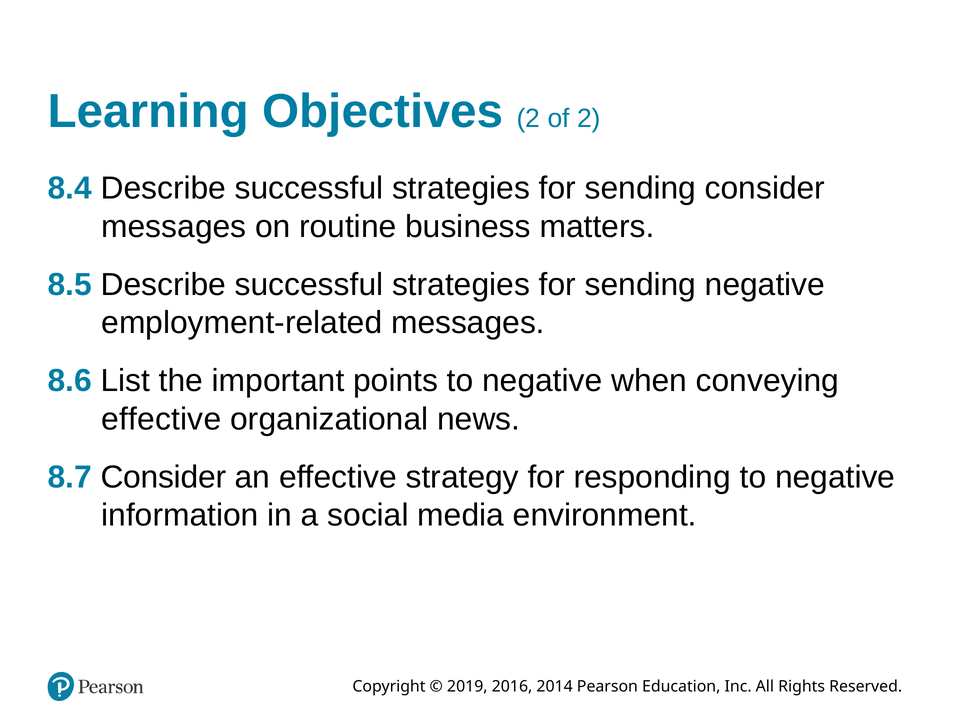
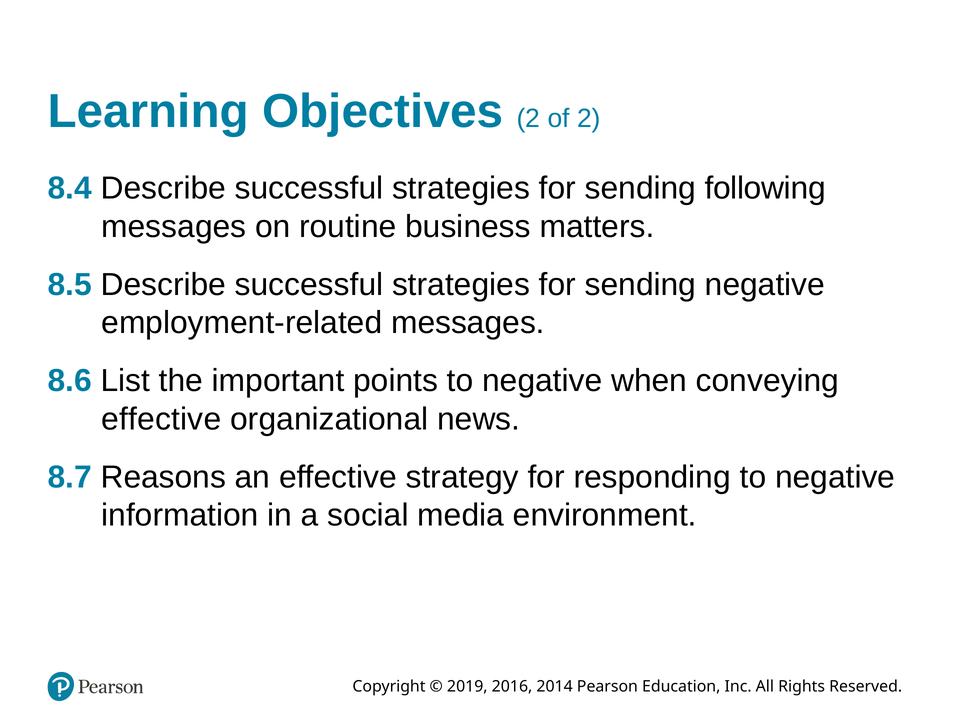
sending consider: consider -> following
8.7 Consider: Consider -> Reasons
